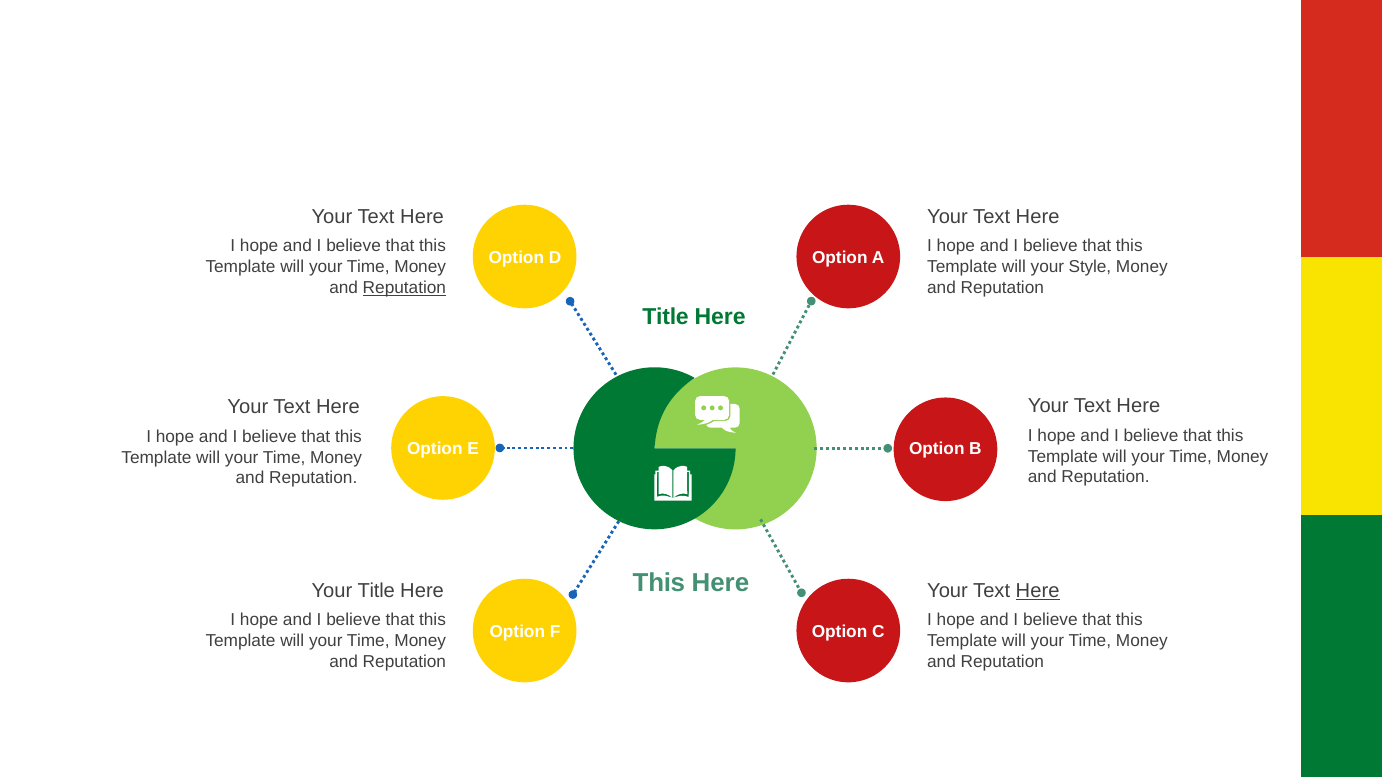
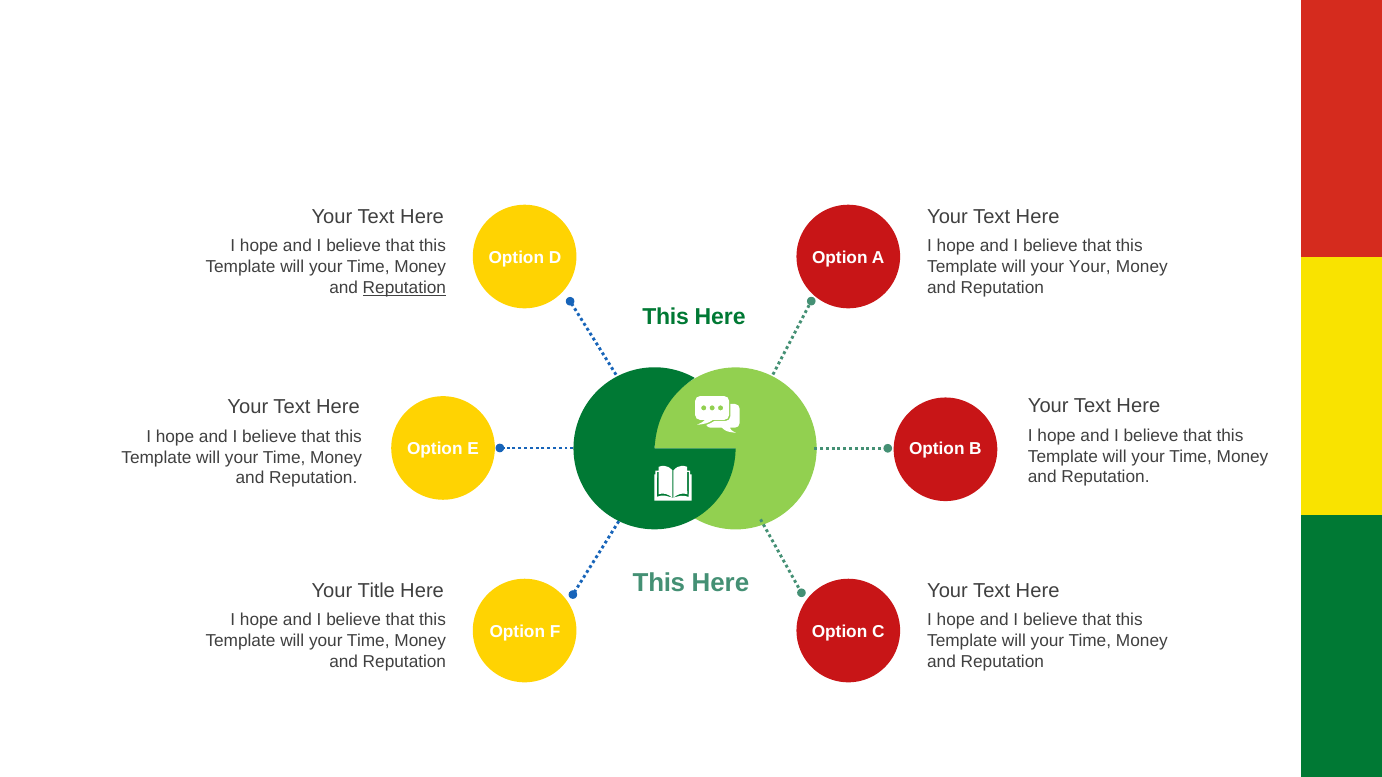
your Style: Style -> Your
Title at (666, 317): Title -> This
Here at (1038, 591) underline: present -> none
